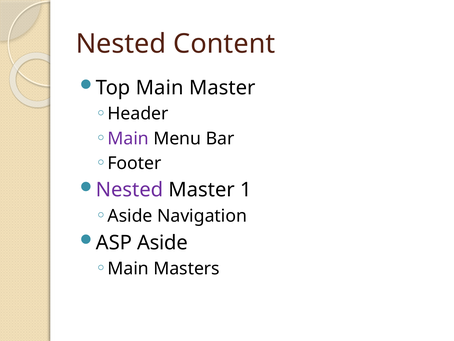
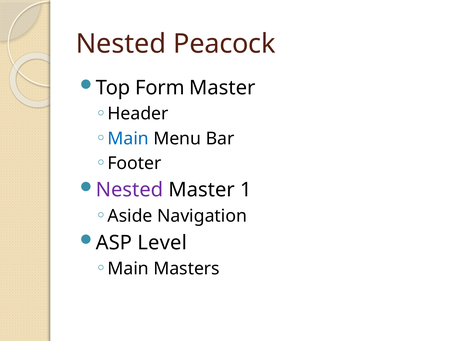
Content: Content -> Peacock
Top Main: Main -> Form
Main at (128, 138) colour: purple -> blue
ASP Aside: Aside -> Level
